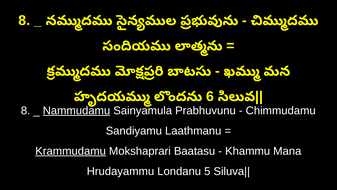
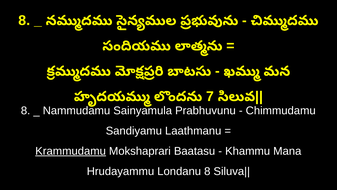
6: 6 -> 7
Nammudamu underline: present -> none
Londanu 5: 5 -> 8
